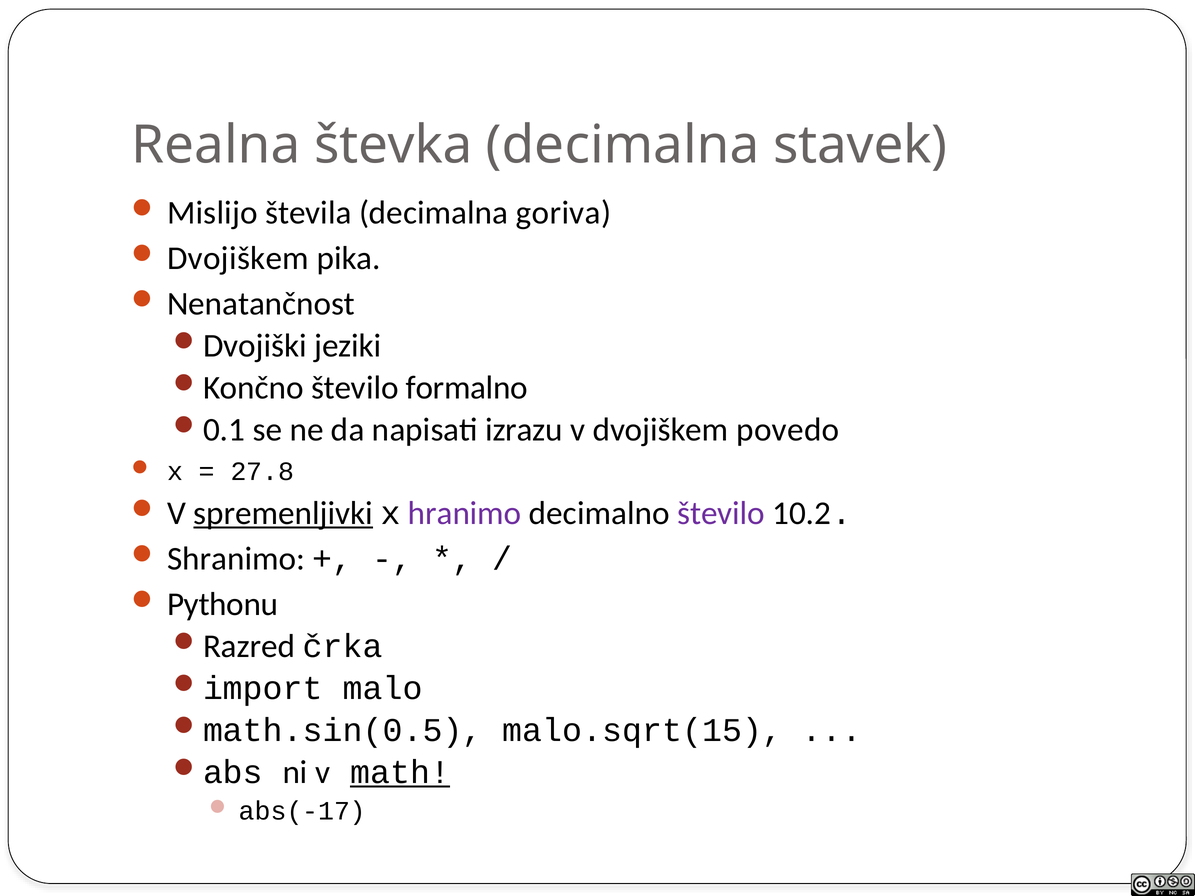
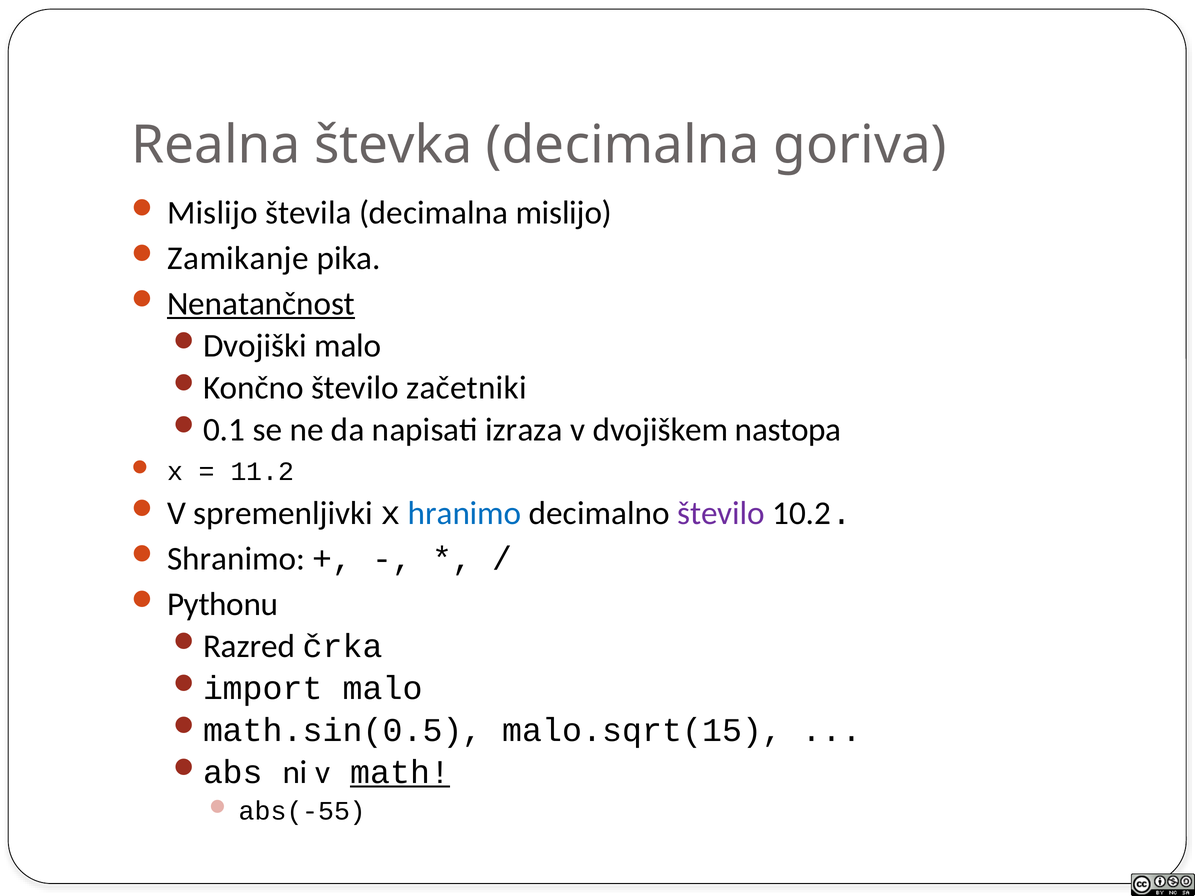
stavek: stavek -> goriva
decimalna goriva: goriva -> mislijo
Dvojiškem at (238, 258): Dvojiškem -> Zamikanje
Nenatančnost underline: none -> present
jeziki at (348, 346): jeziki -> malo
formalno: formalno -> začetniki
izrazu: izrazu -> izraza
povedo: povedo -> nastopa
27.8: 27.8 -> 11.2
spremenljivki underline: present -> none
hranimo colour: purple -> blue
abs(-17: abs(-17 -> abs(-55
